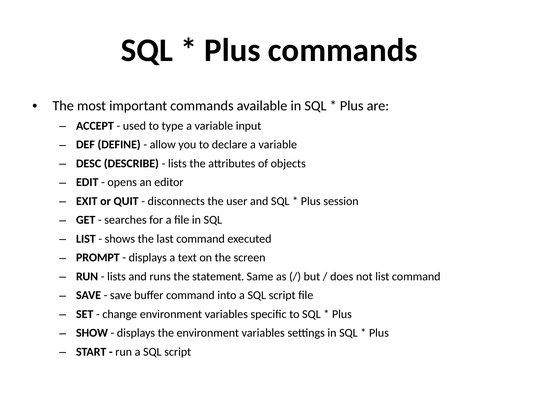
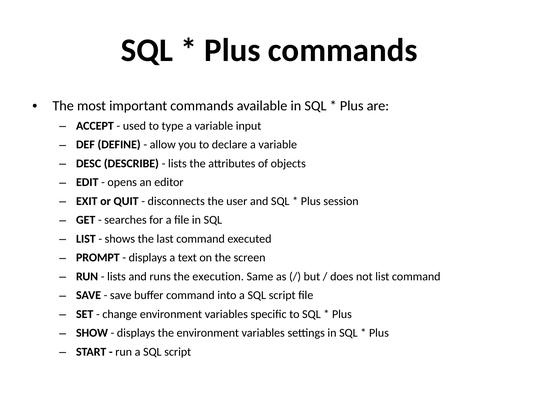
statement: statement -> execution
